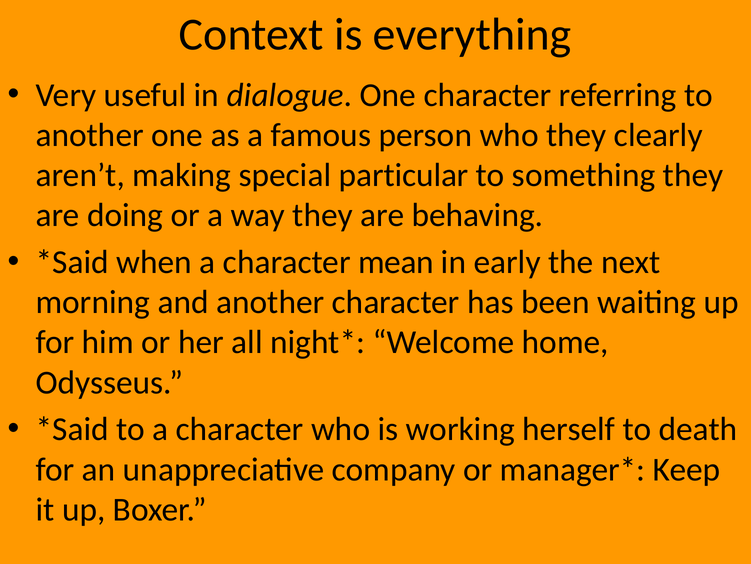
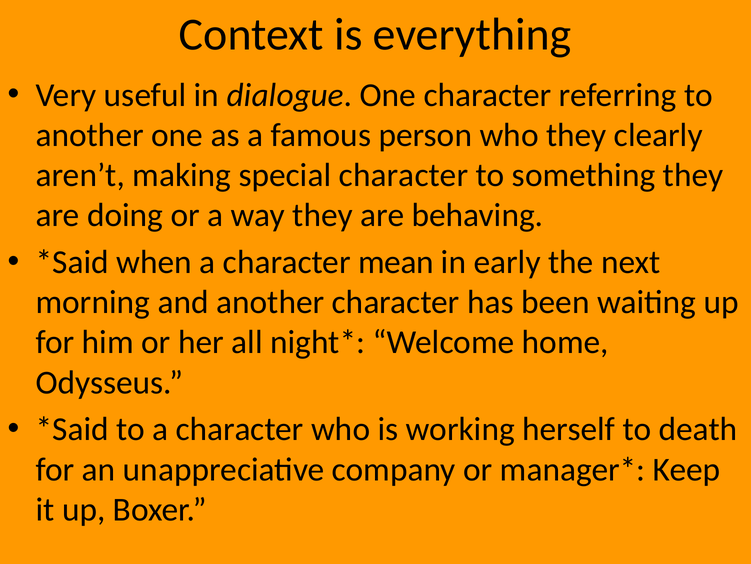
special particular: particular -> character
